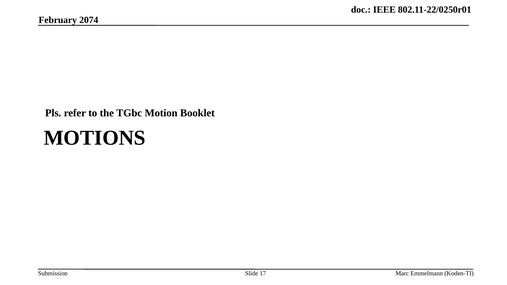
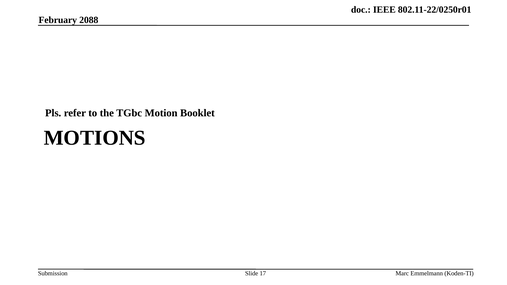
2074: 2074 -> 2088
